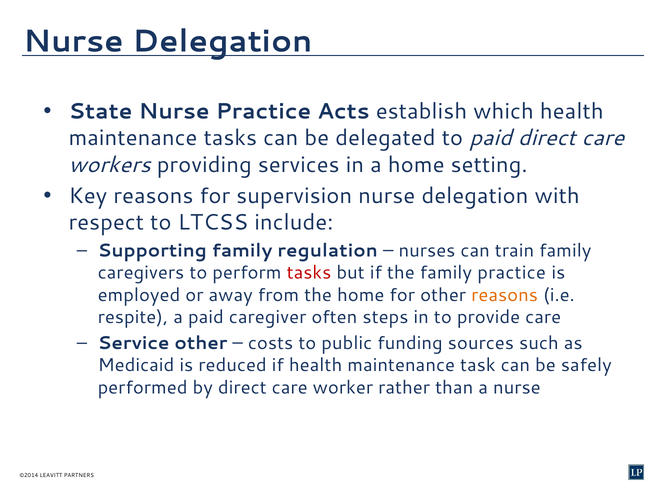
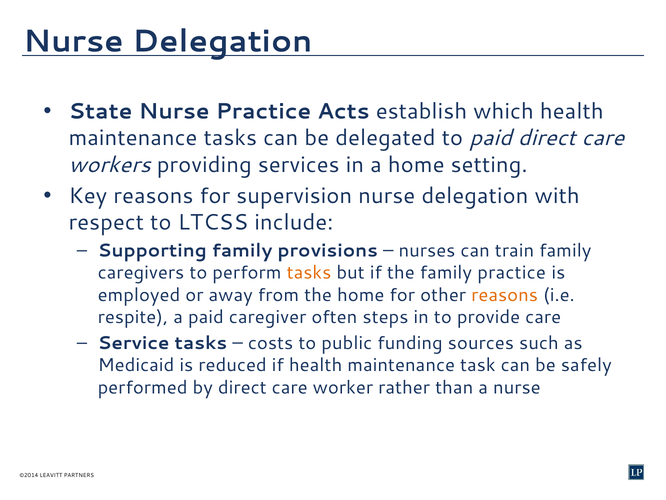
regulation: regulation -> provisions
tasks at (309, 272) colour: red -> orange
Service other: other -> tasks
